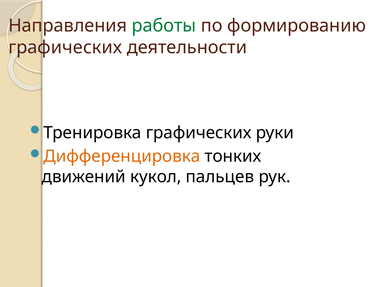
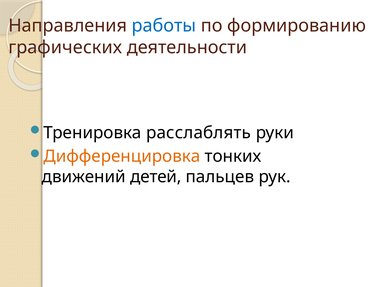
работы colour: green -> blue
Тренировка графических: графических -> расслаблять
кукол: кукол -> детей
